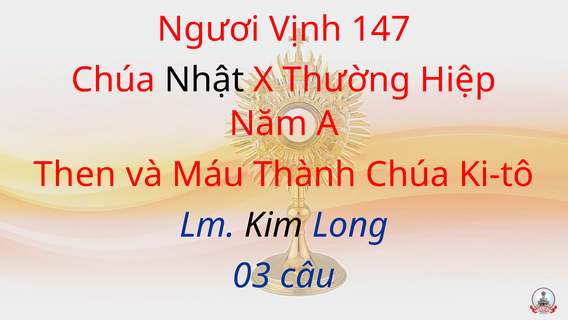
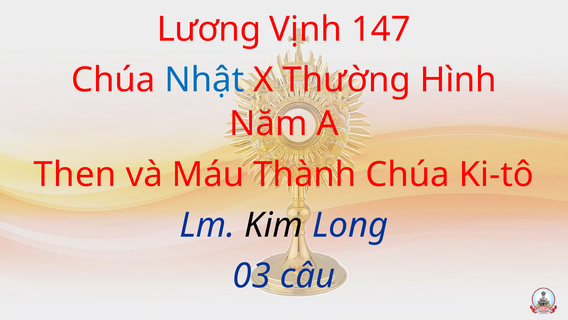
Ngươi: Ngươi -> Lương
Nhật colour: black -> blue
Hiệp: Hiệp -> Hình
